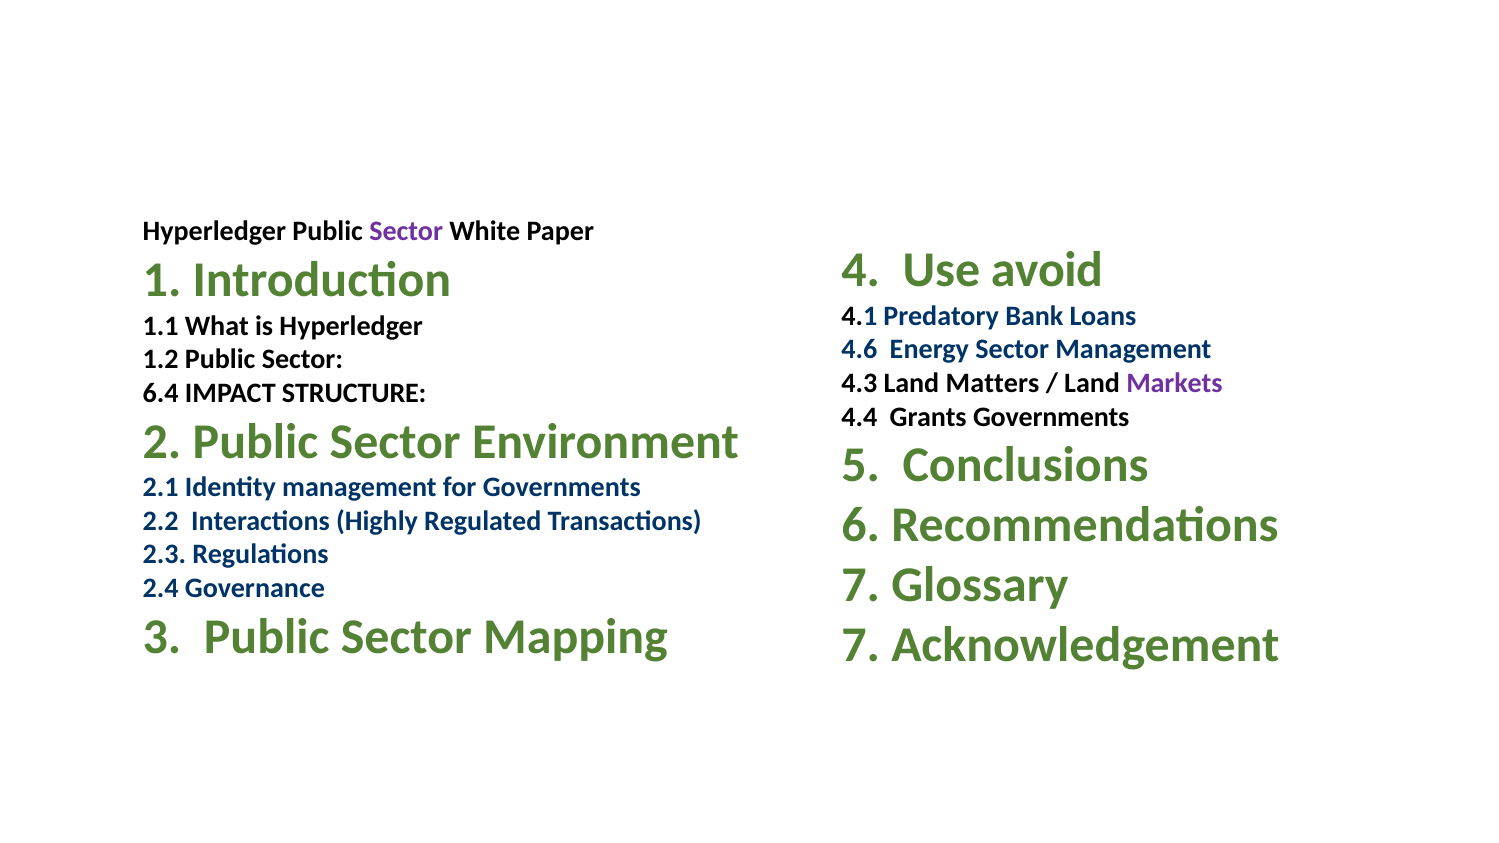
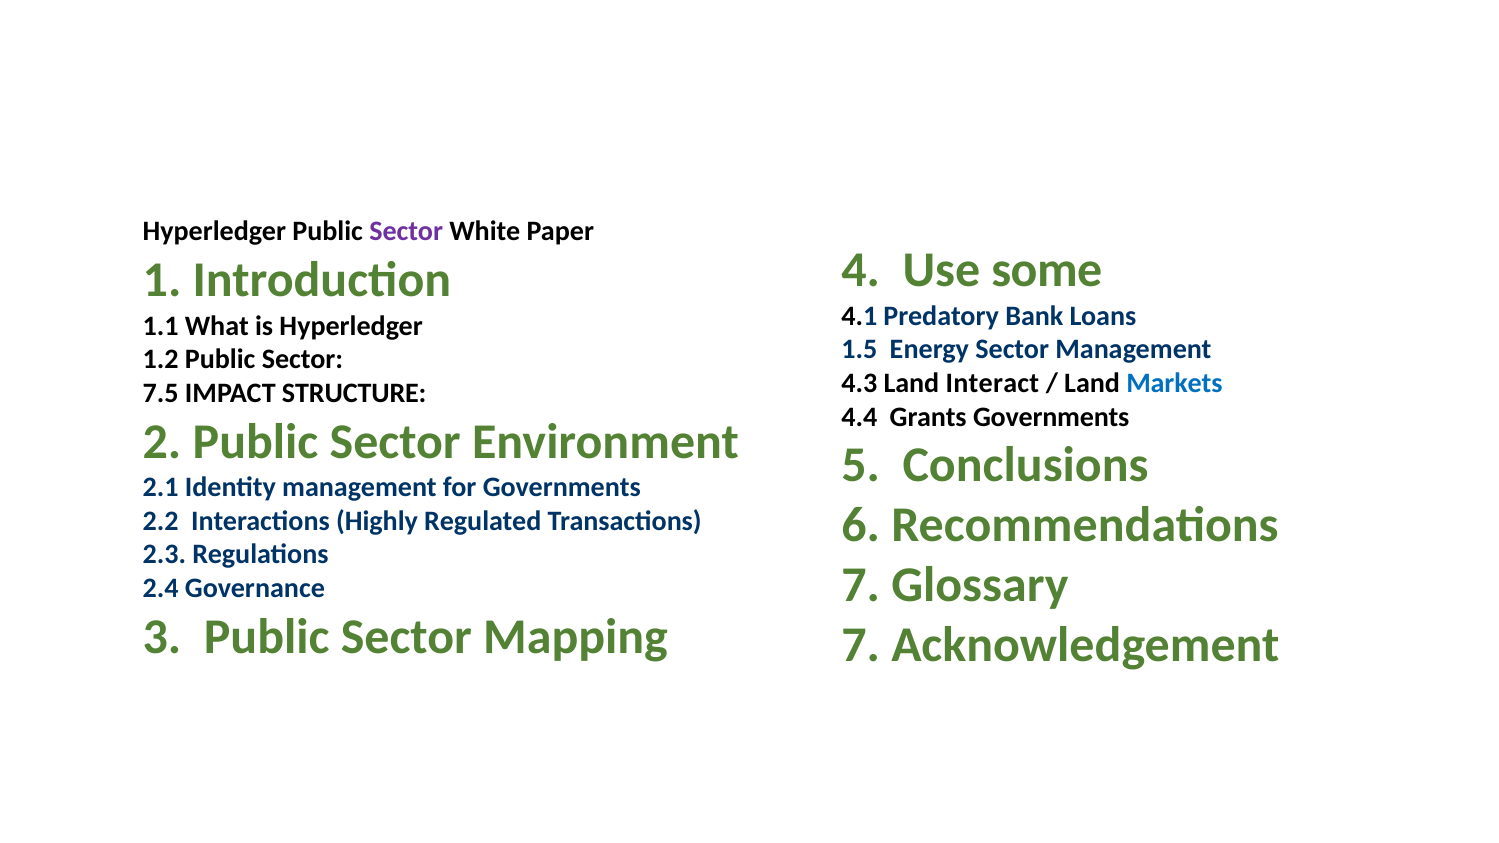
avoid: avoid -> some
4.6: 4.6 -> 1.5
Matters: Matters -> Interact
Markets colour: purple -> blue
6.4: 6.4 -> 7.5
